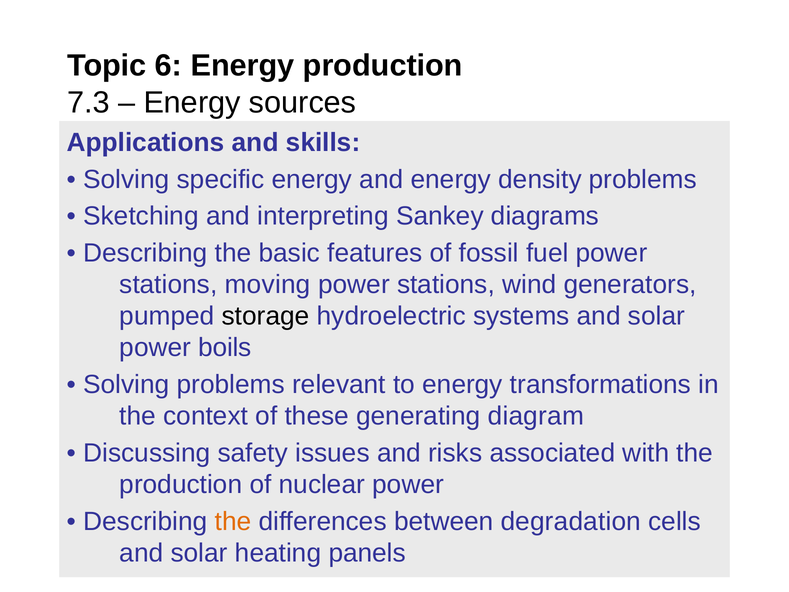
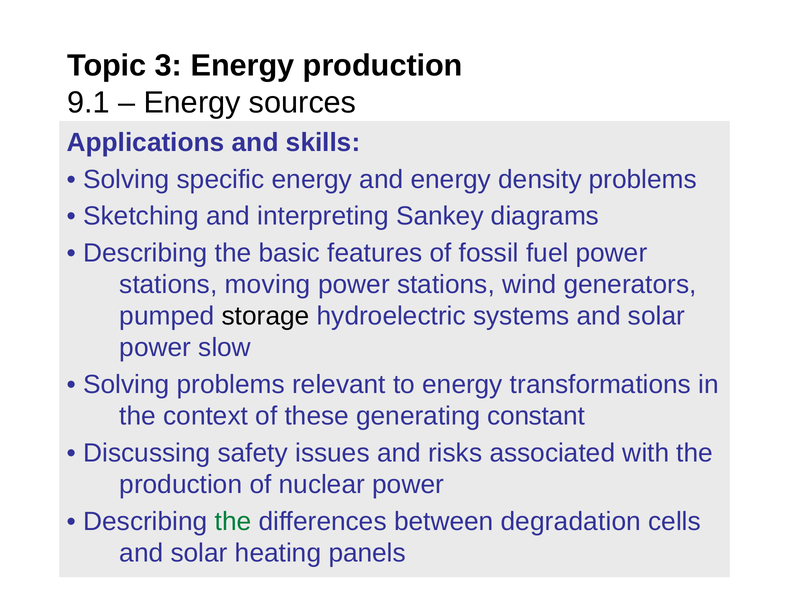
6: 6 -> 3
7.3: 7.3 -> 9.1
boils: boils -> slow
diagram: diagram -> constant
the at (233, 521) colour: orange -> green
